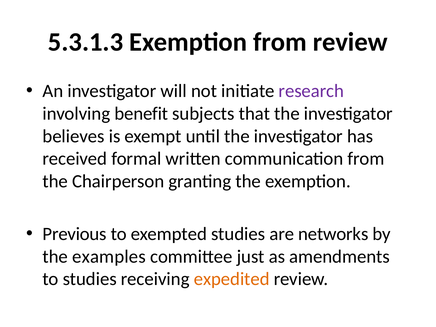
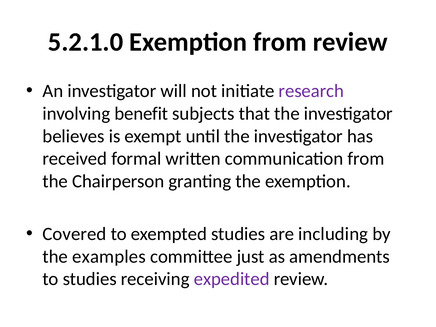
5.3.1.3: 5.3.1.3 -> 5.2.1.0
Previous: Previous -> Covered
networks: networks -> including
expedited colour: orange -> purple
